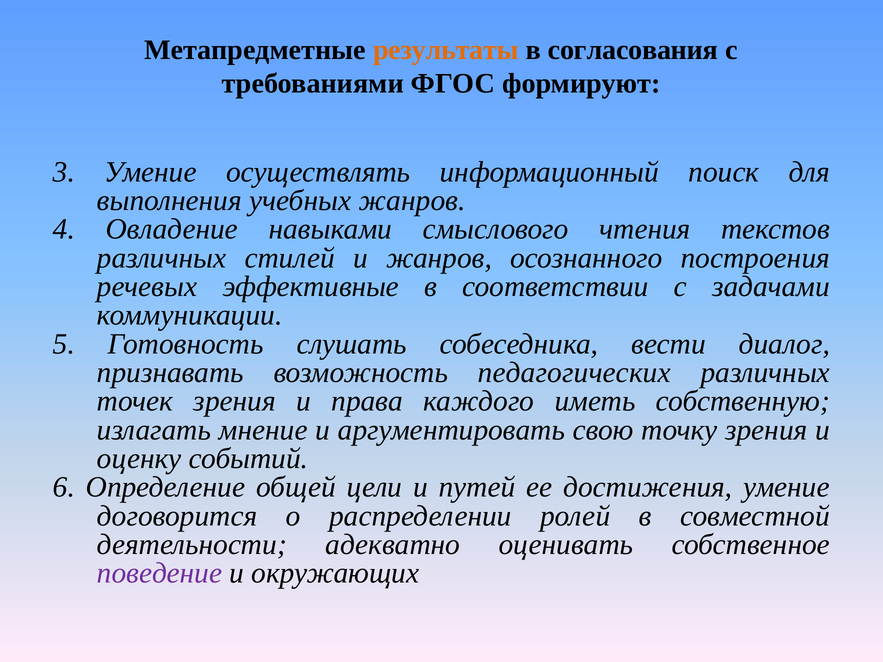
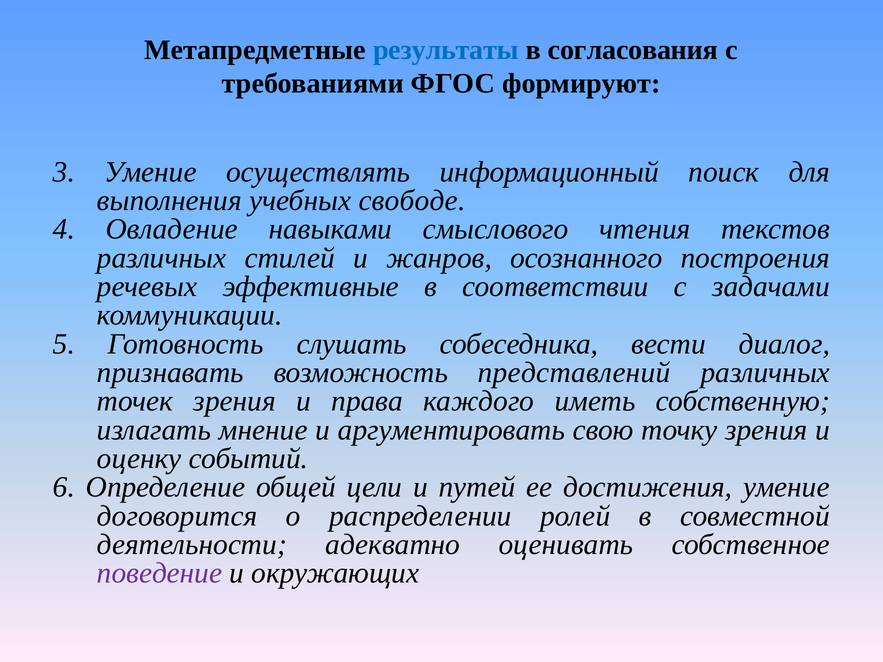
результаты colour: orange -> blue
учебных жанров: жанров -> свободе
педагогических: педагогических -> представлений
